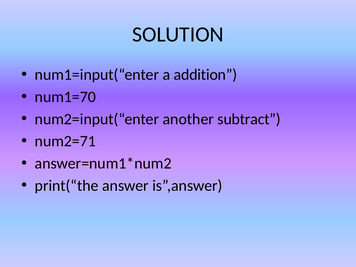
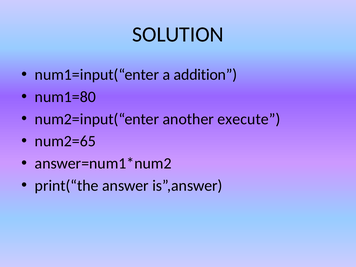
num1=70: num1=70 -> num1=80
subtract: subtract -> execute
num2=71: num2=71 -> num2=65
